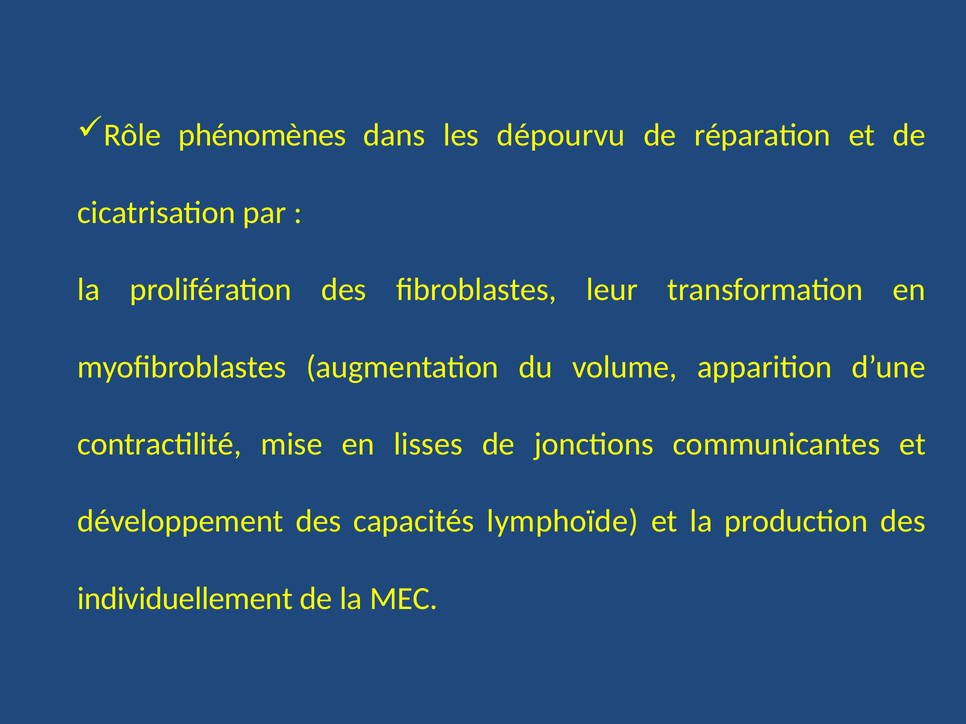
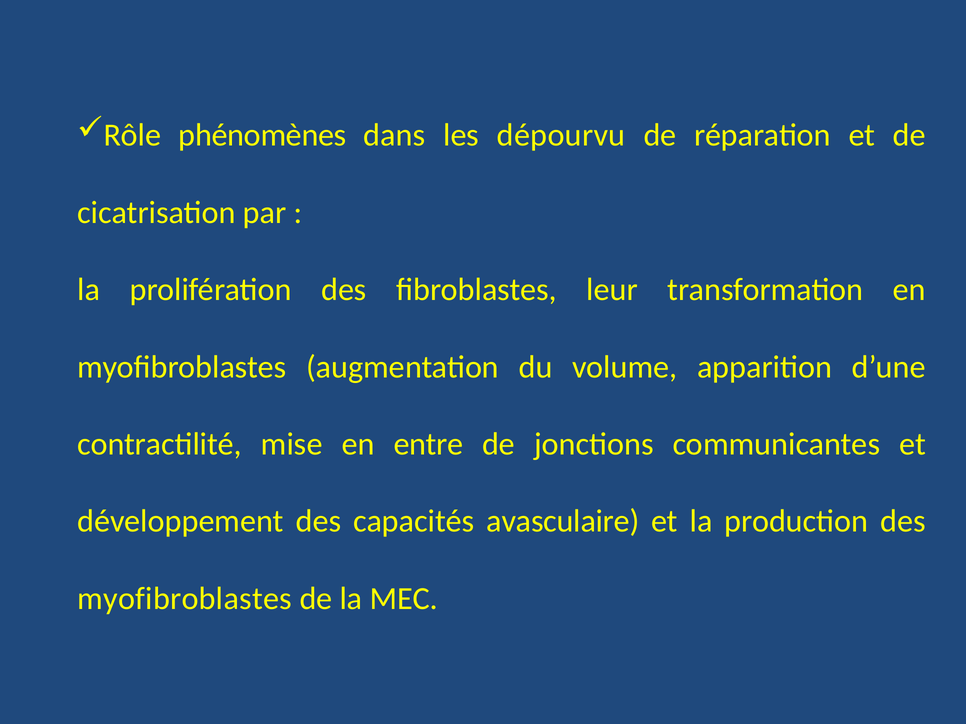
lisses: lisses -> entre
lymphoïde: lymphoïde -> avasculaire
individuellement at (185, 599): individuellement -> myofibroblastes
